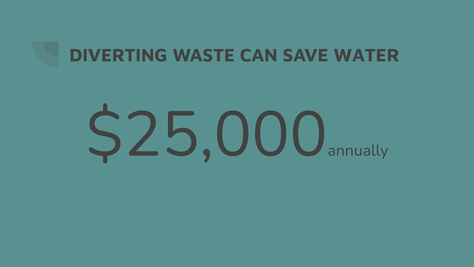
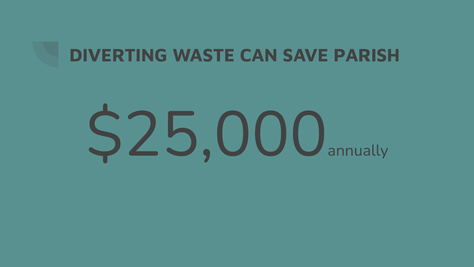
WATER: WATER -> PARISH
